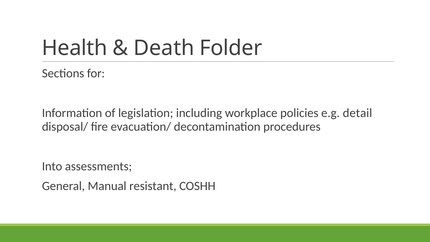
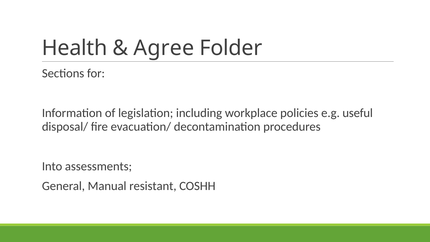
Death: Death -> Agree
detail: detail -> useful
